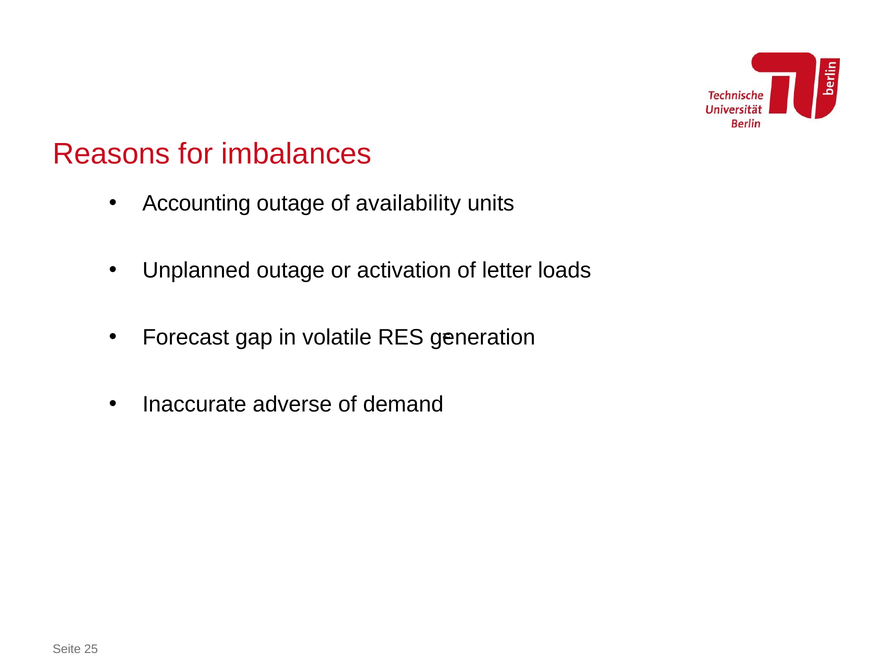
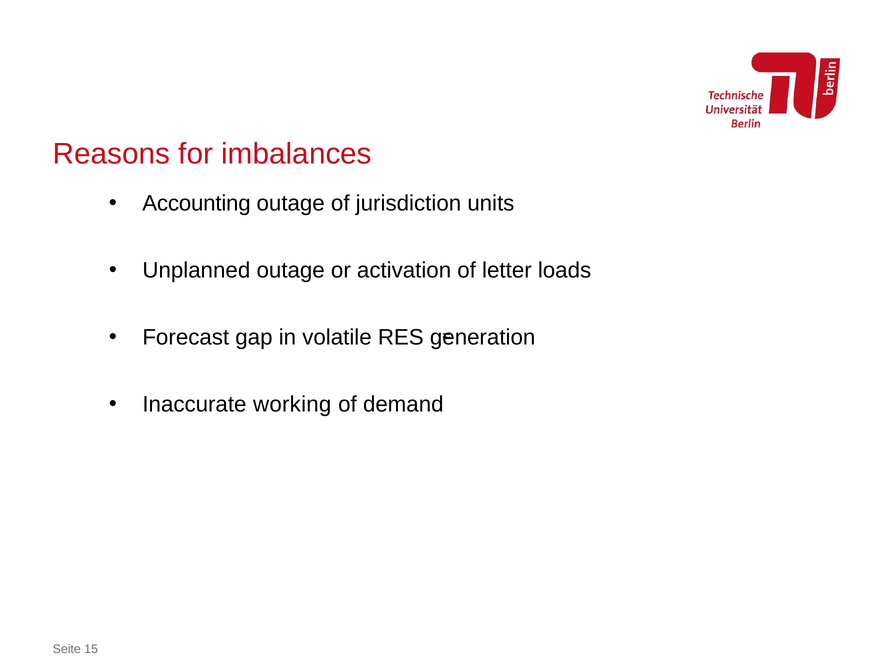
availability: availability -> jurisdiction
adverse: adverse -> working
25: 25 -> 15
